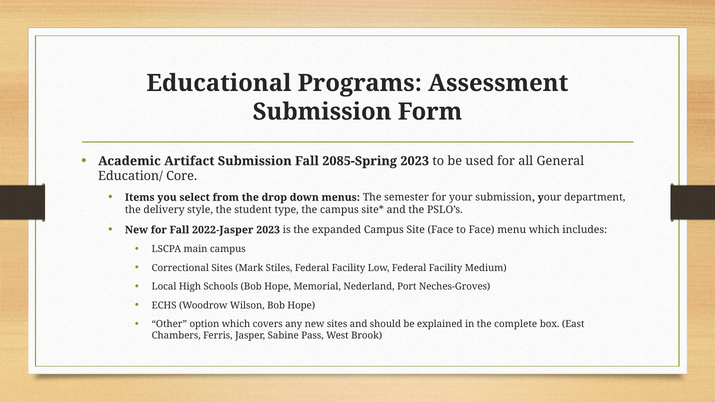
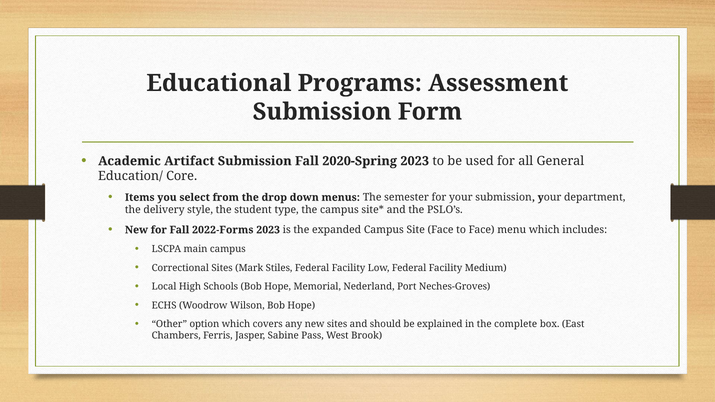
2085-Spring: 2085-Spring -> 2020-Spring
2022-Jasper: 2022-Jasper -> 2022-Forms
